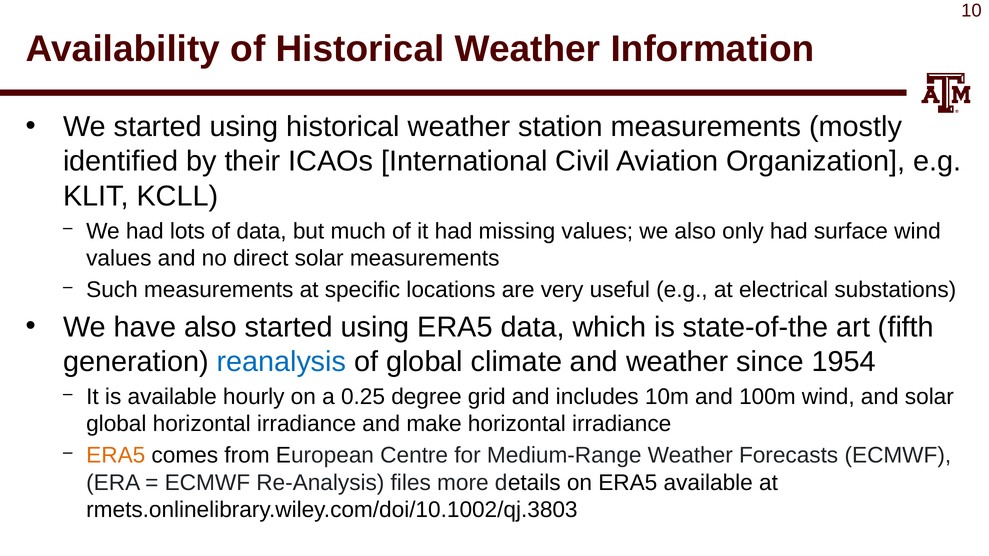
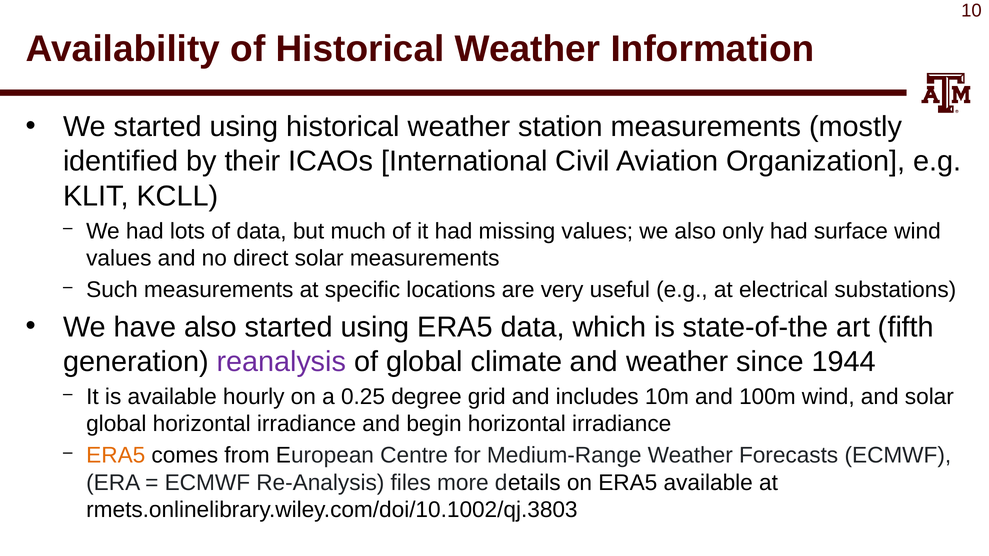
reanalysis colour: blue -> purple
1954: 1954 -> 1944
make: make -> begin
